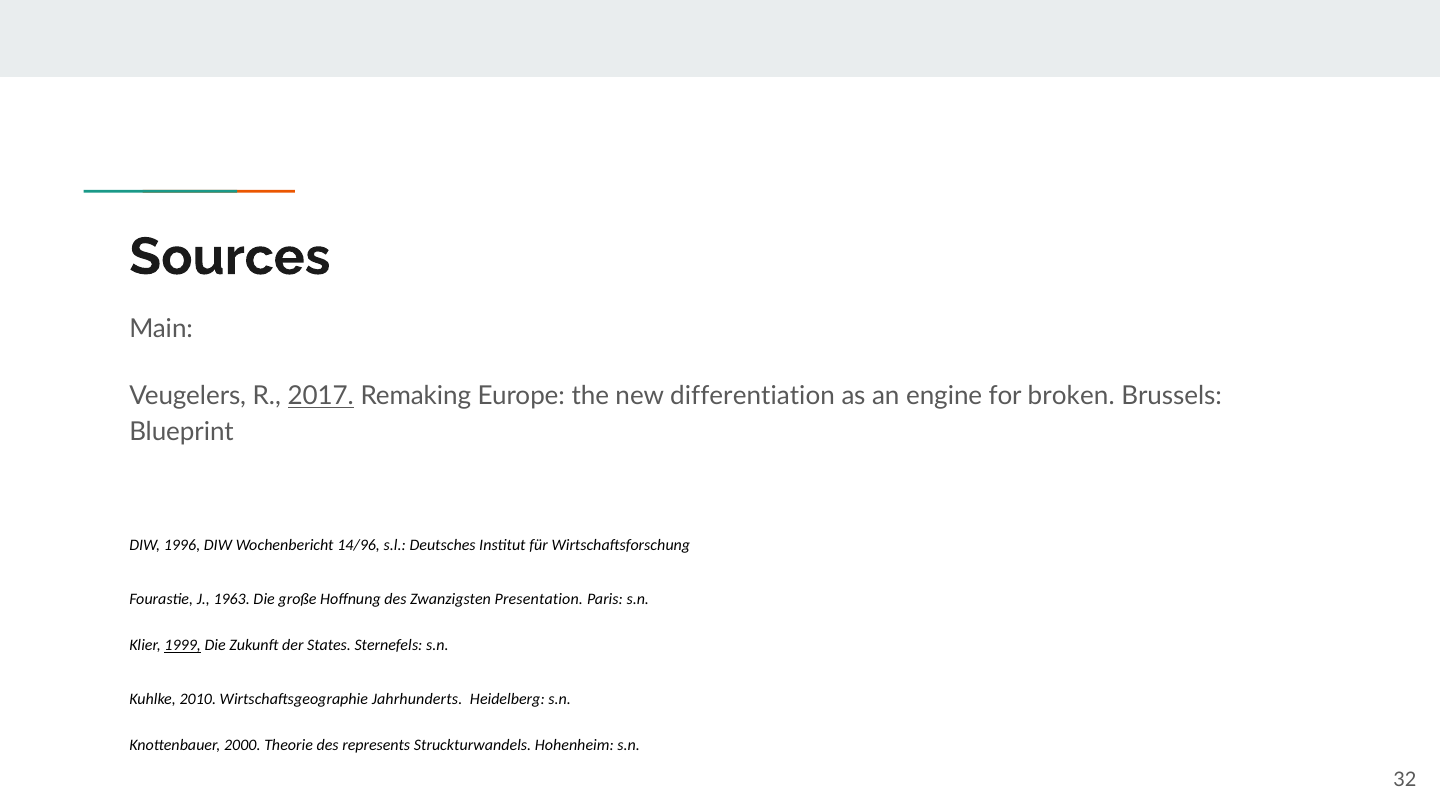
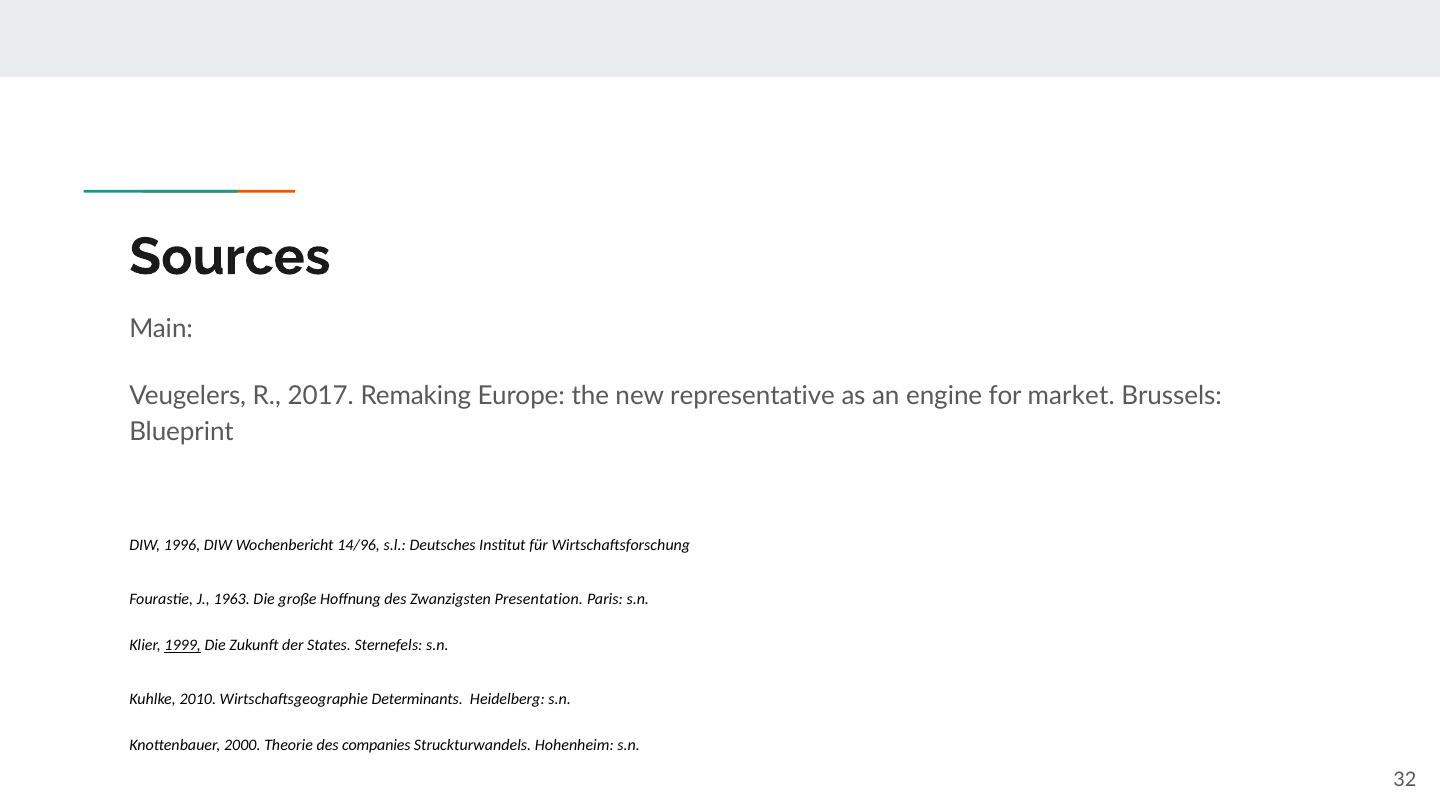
2017 underline: present -> none
differentiation: differentiation -> representative
broken: broken -> market
Jahrhunderts: Jahrhunderts -> Determinants
represents: represents -> companies
